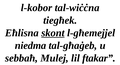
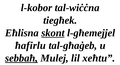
niedma: niedma -> ħafirlu
sebbaħ underline: none -> present
ftakar: ftakar -> xeħtu
